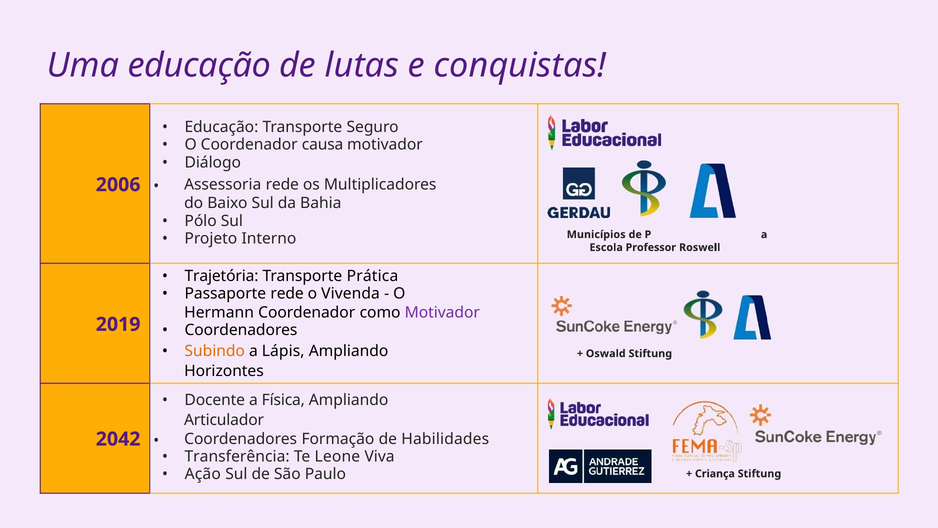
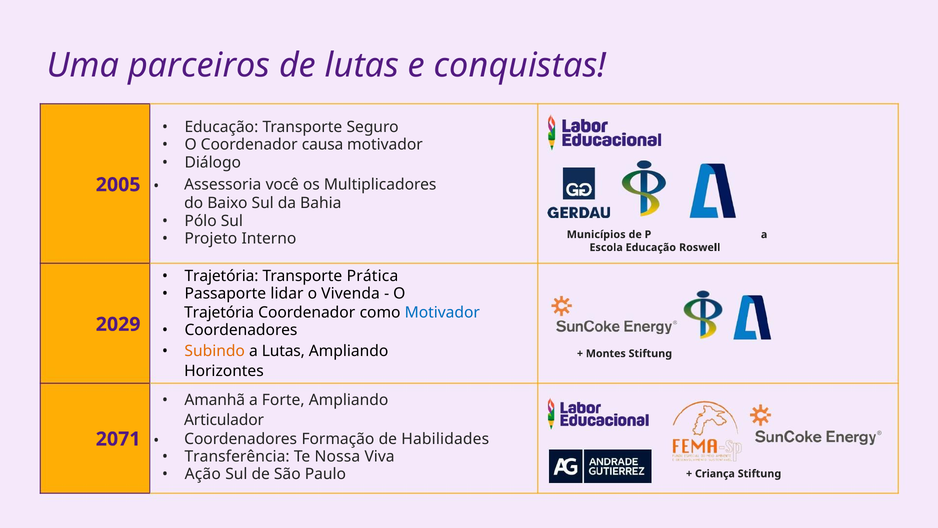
Uma educação: educação -> parceiros
2006: 2006 -> 2005
Assessoria rede: rede -> você
Escola Professor: Professor -> Educação
Passaporte rede: rede -> lidar
Hermann at (219, 312): Hermann -> Trajetória
Motivador at (442, 312) colour: purple -> blue
2019: 2019 -> 2029
a Lápis: Lápis -> Lutas
Oswald: Oswald -> Montes
Docente: Docente -> Amanhã
Física: Física -> Forte
2042: 2042 -> 2071
Leone: Leone -> Nossa
